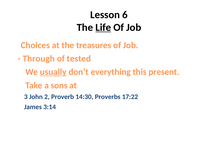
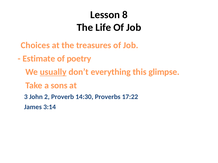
6: 6 -> 8
Life underline: present -> none
Through: Through -> Estimate
tested: tested -> poetry
present: present -> glimpse
